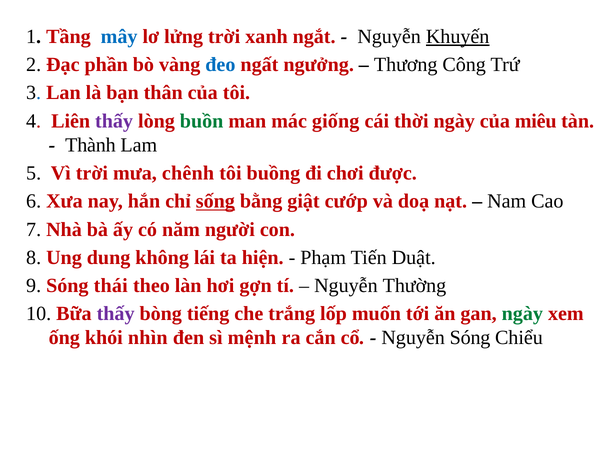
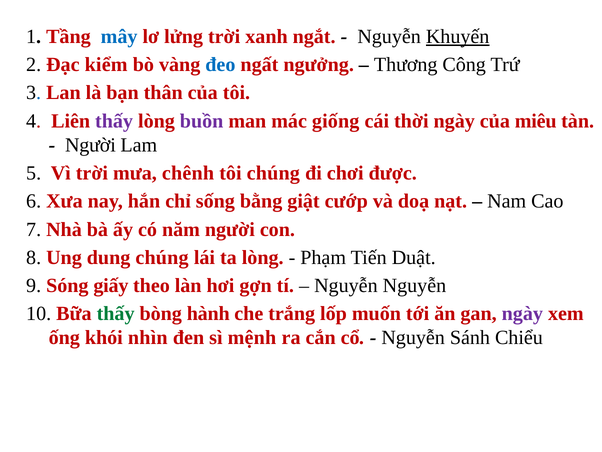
phần: phần -> kiểm
buồn colour: green -> purple
Thành at (90, 145): Thành -> Người
tôi buồng: buồng -> chúng
sống underline: present -> none
dung không: không -> chúng
ta hiện: hiện -> lòng
thái: thái -> giấy
Nguyễn Thường: Thường -> Nguyễn
thấy at (116, 313) colour: purple -> green
tiếng: tiếng -> hành
ngày at (522, 313) colour: green -> purple
Nguyễn Sóng: Sóng -> Sánh
